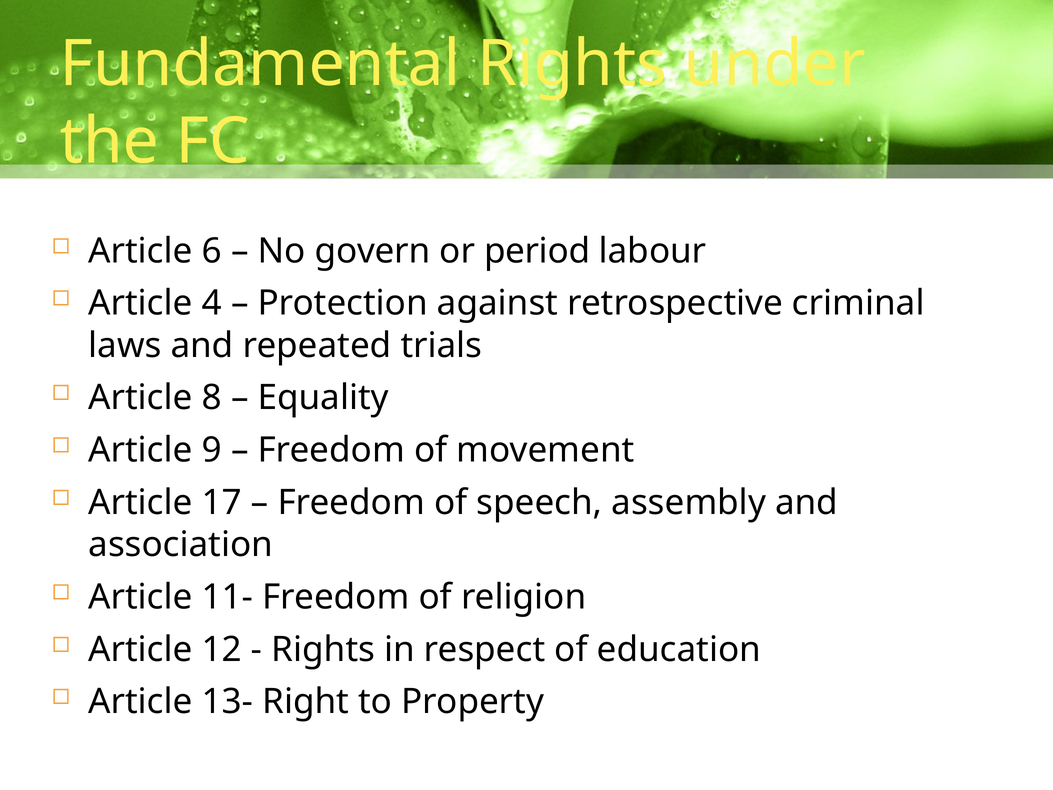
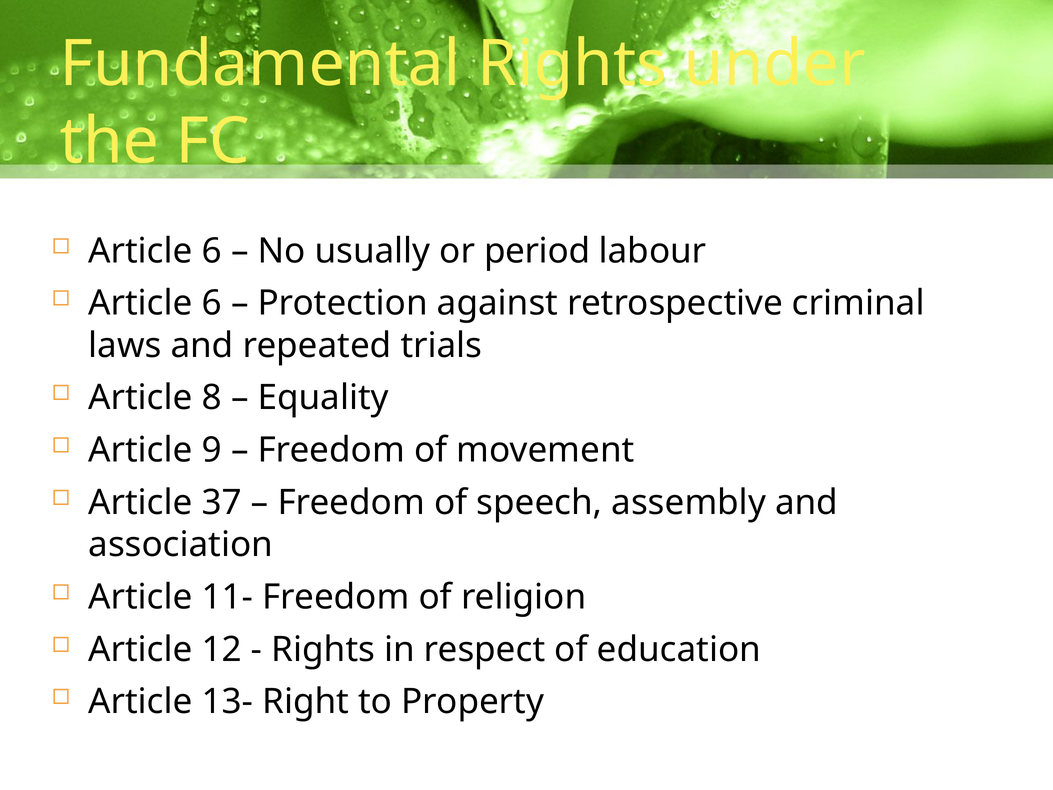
govern: govern -> usually
4 at (212, 303): 4 -> 6
17: 17 -> 37
